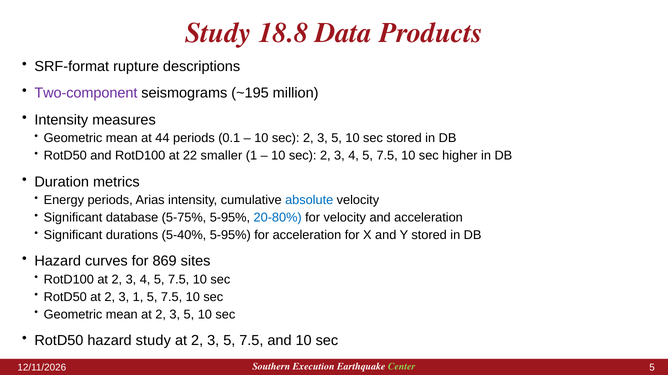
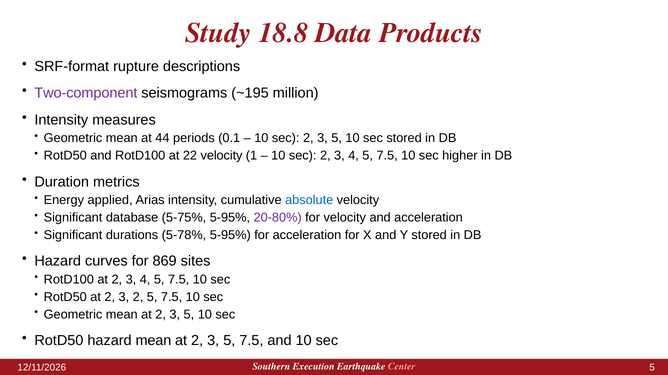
22 smaller: smaller -> velocity
Energy periods: periods -> applied
20-80% colour: blue -> purple
5-40%: 5-40% -> 5-78%
3 1: 1 -> 2
hazard study: study -> mean
Center colour: light green -> pink
